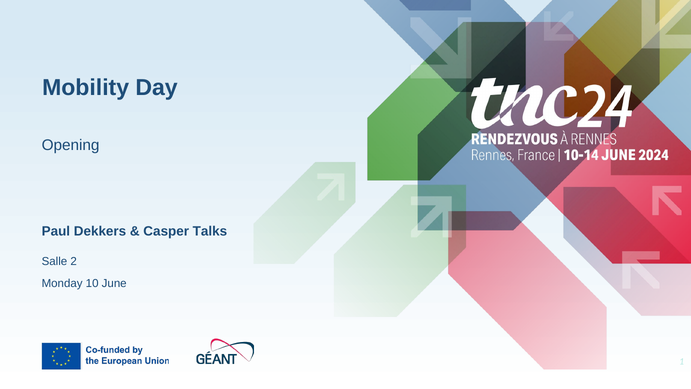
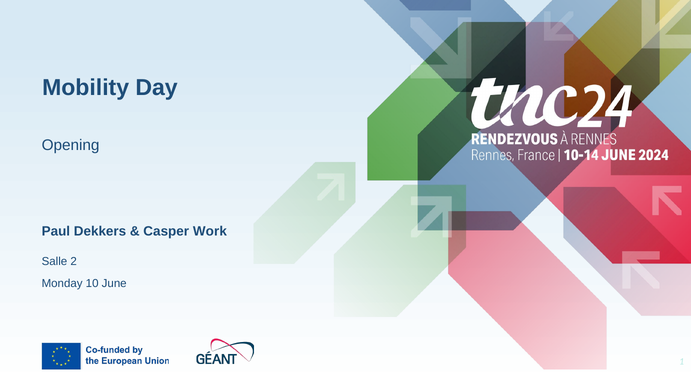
Talks: Talks -> Work
